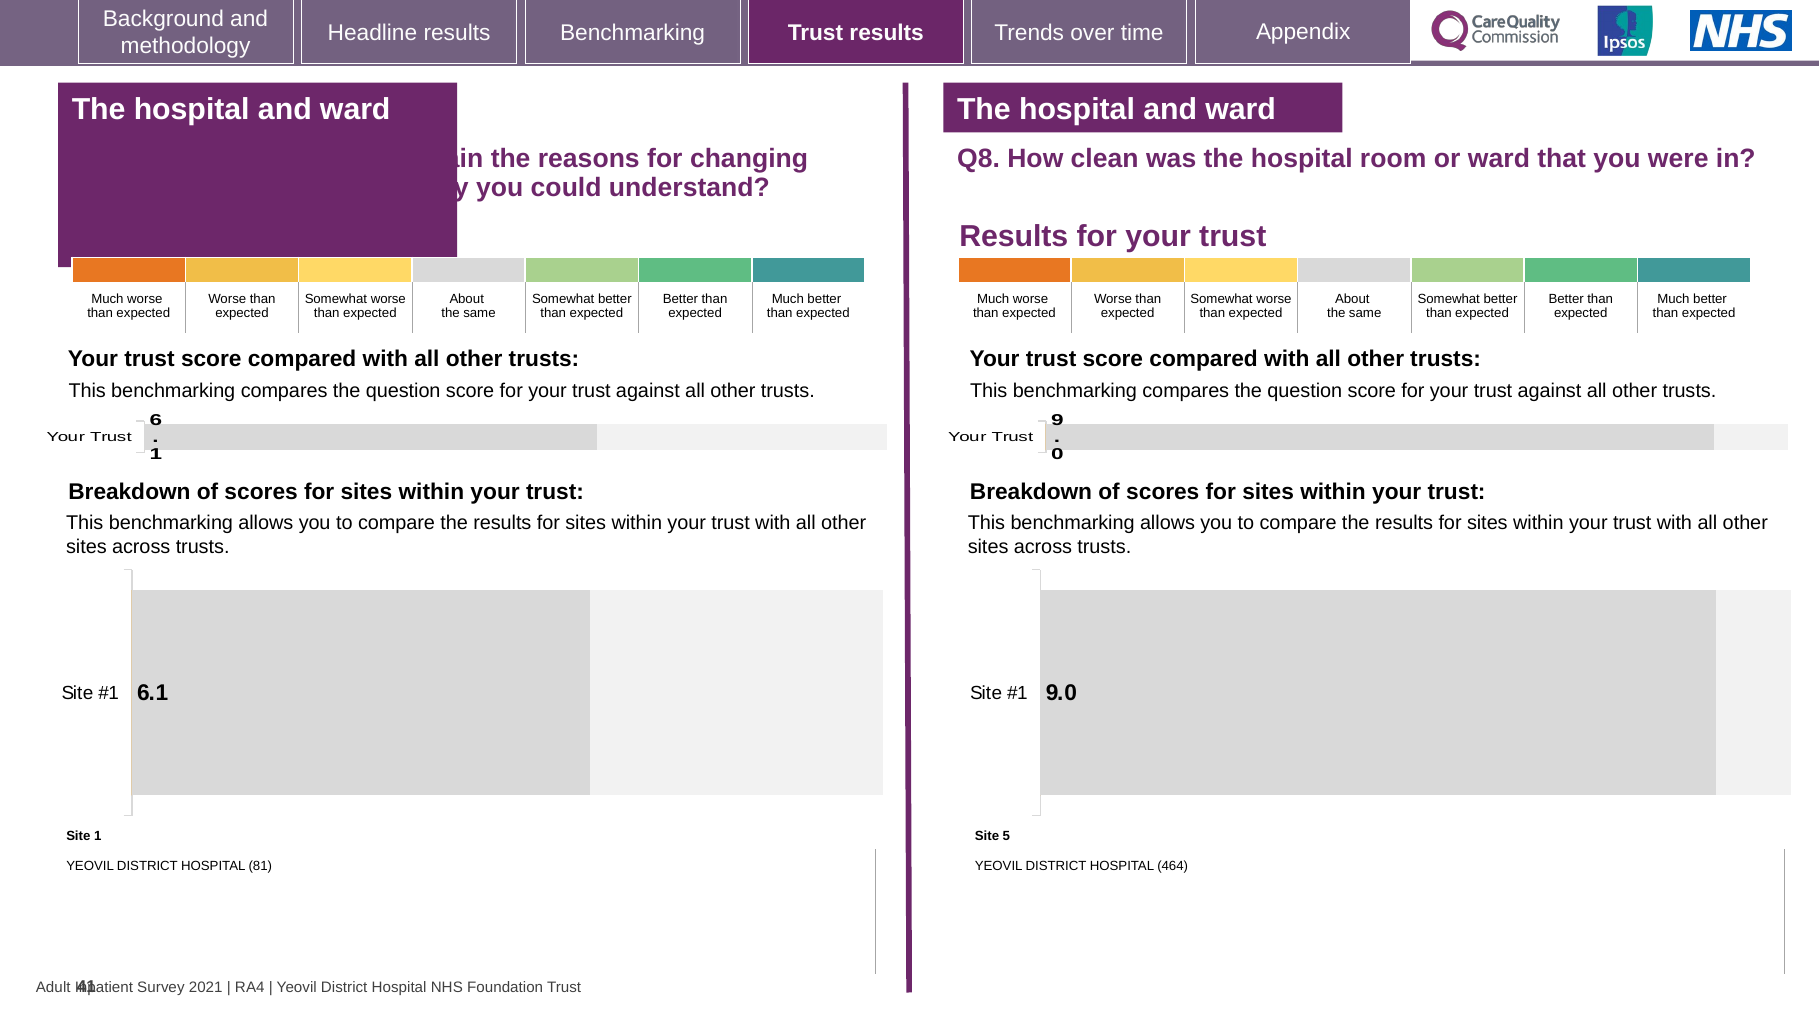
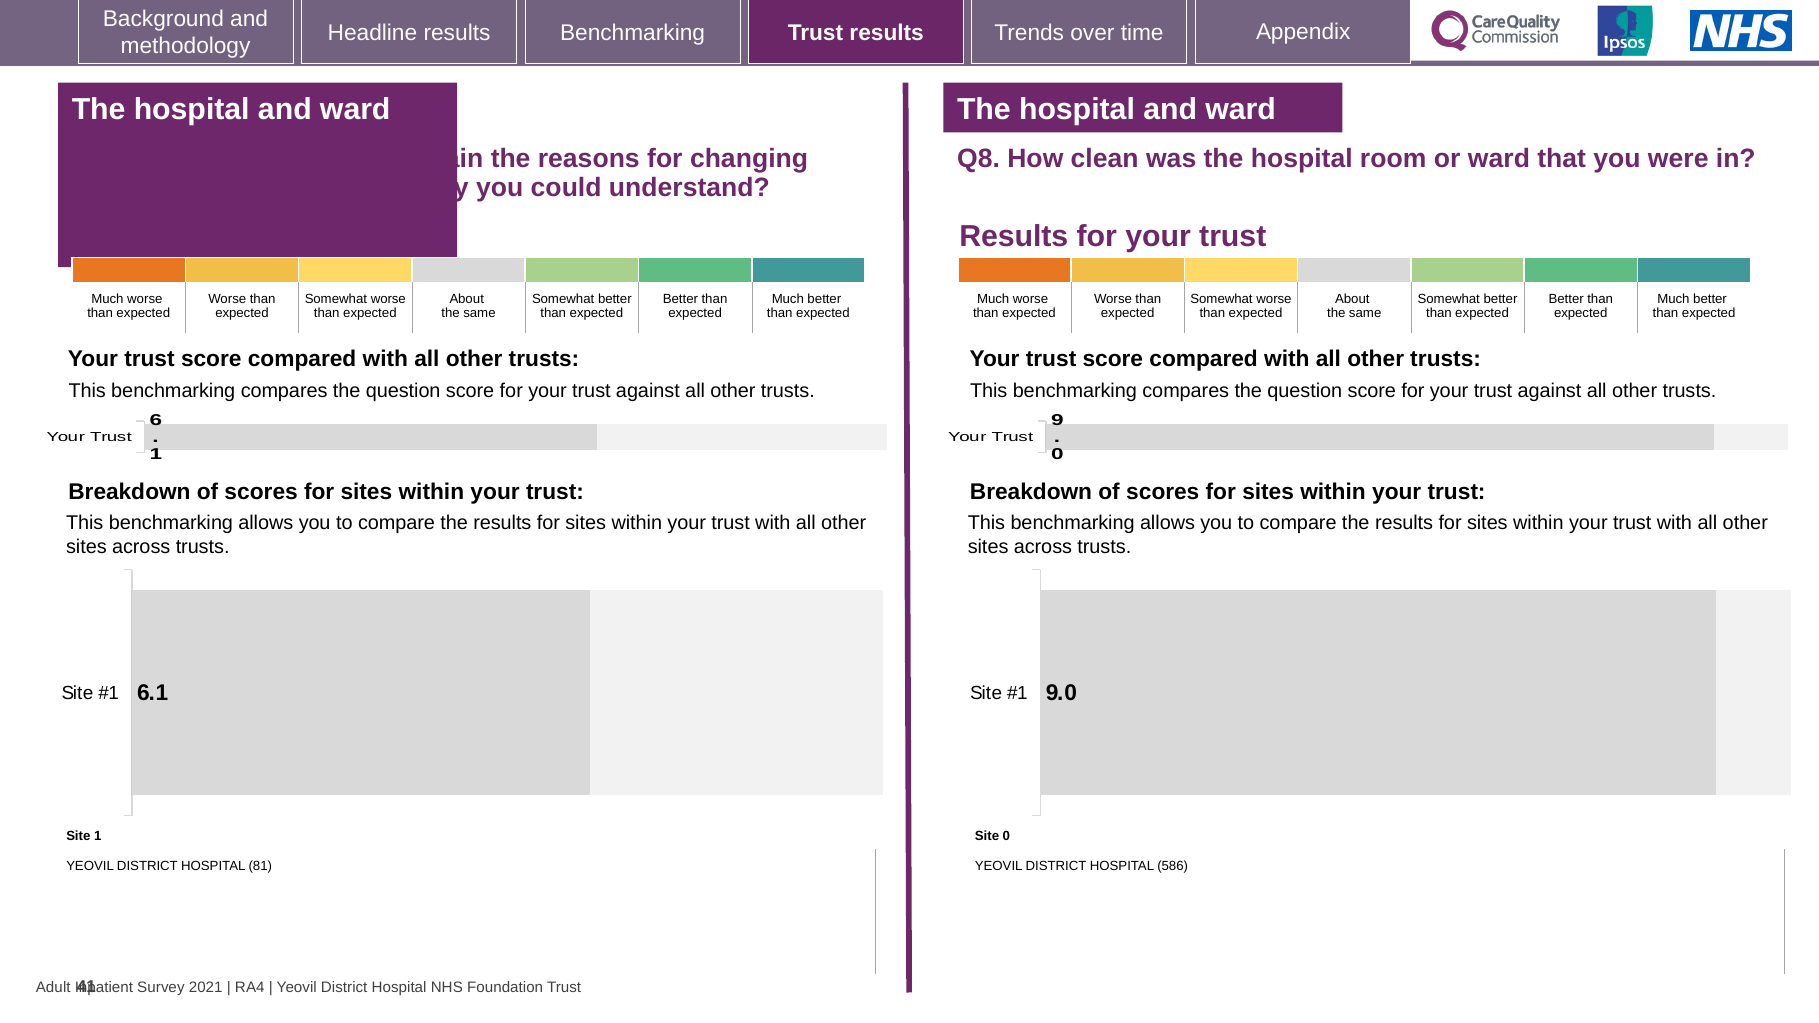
Site 5: 5 -> 0
464: 464 -> 586
